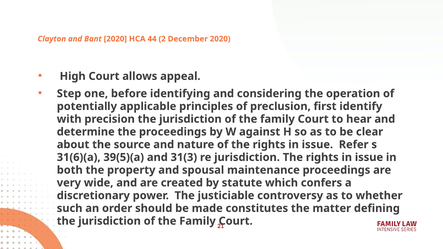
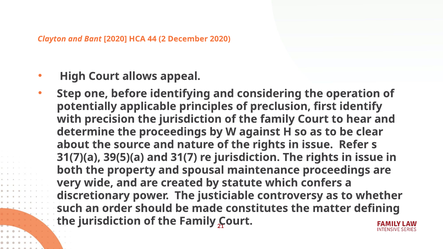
31(6)(a: 31(6)(a -> 31(7)(a
31(3: 31(3 -> 31(7
